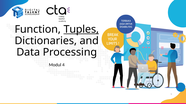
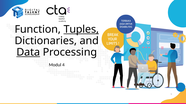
Data underline: none -> present
